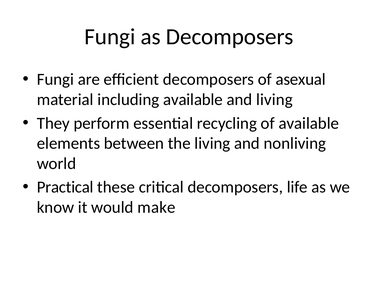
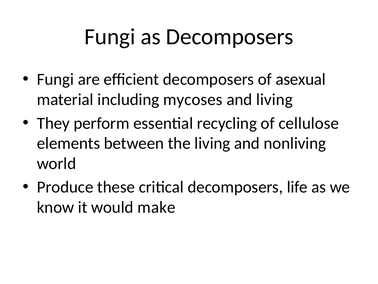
including available: available -> mycoses
of available: available -> cellulose
Practical: Practical -> Produce
